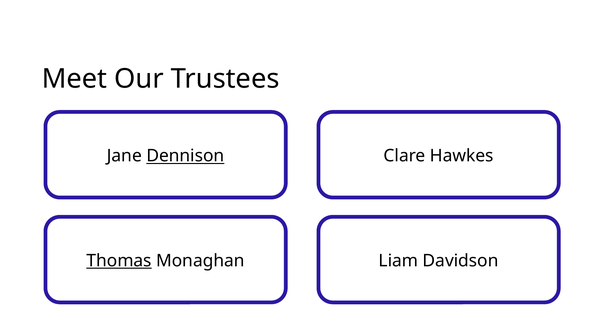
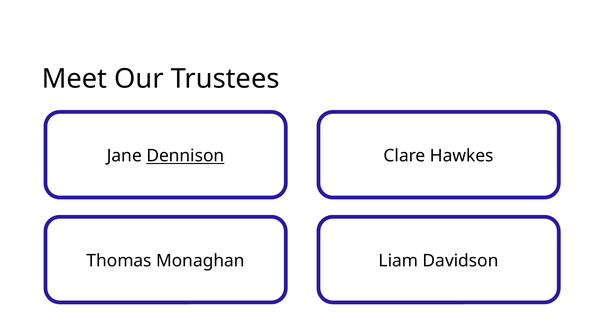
Thomas underline: present -> none
